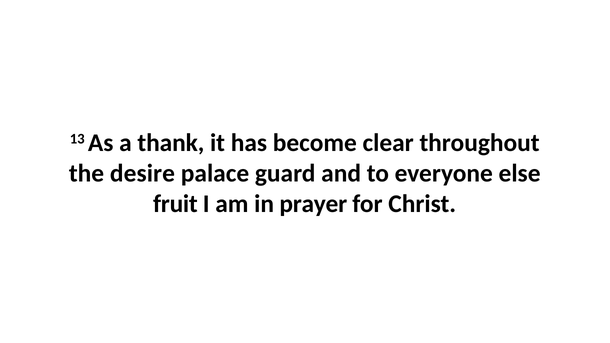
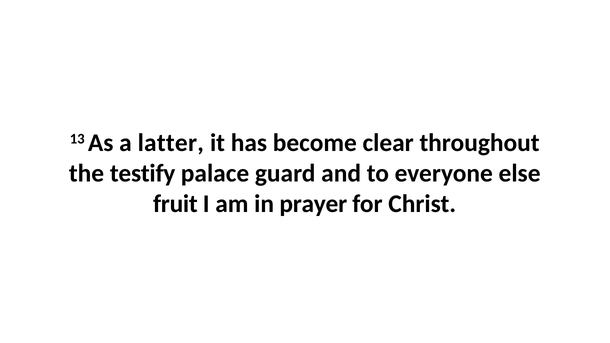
thank: thank -> latter
desire: desire -> testify
